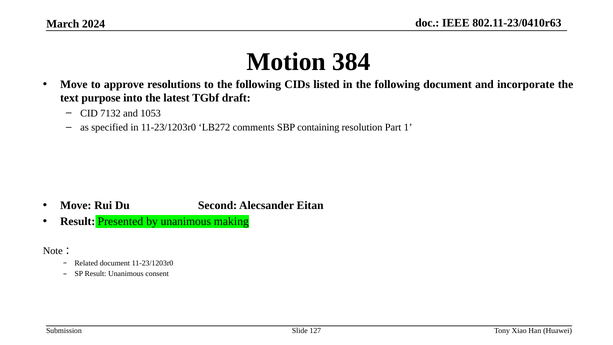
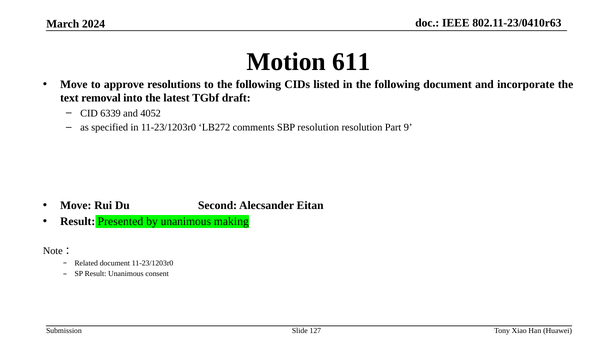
384: 384 -> 611
purpose: purpose -> removal
7132: 7132 -> 6339
1053: 1053 -> 4052
SBP containing: containing -> resolution
1: 1 -> 9
